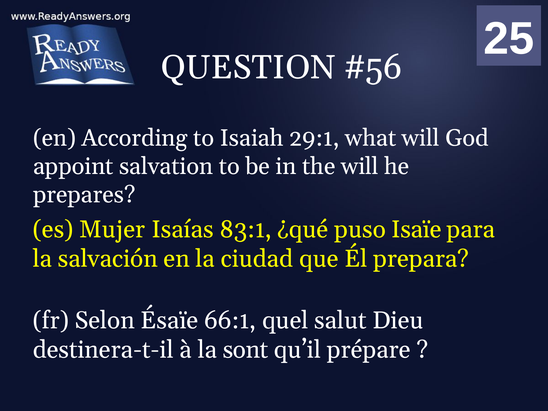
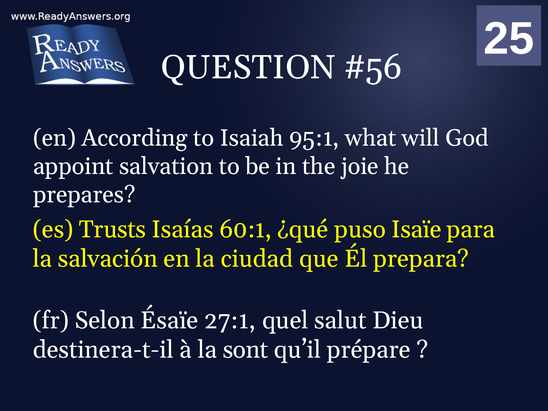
29:1: 29:1 -> 95:1
the will: will -> joie
Mujer: Mujer -> Trusts
83:1: 83:1 -> 60:1
66:1: 66:1 -> 27:1
